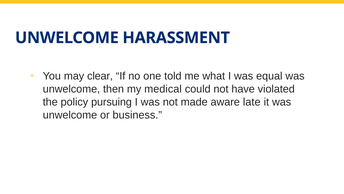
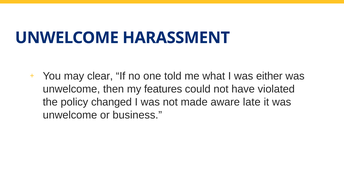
equal: equal -> either
medical: medical -> features
pursuing: pursuing -> changed
